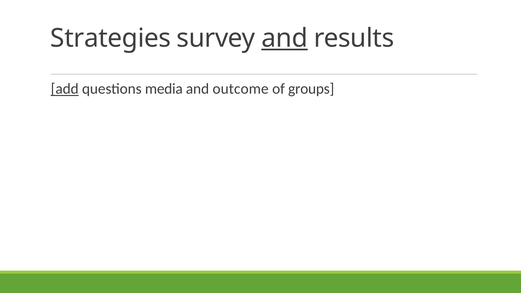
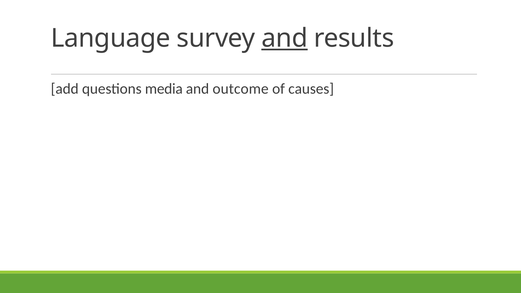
Strategies: Strategies -> Language
add underline: present -> none
groups: groups -> causes
